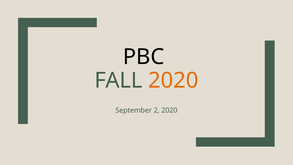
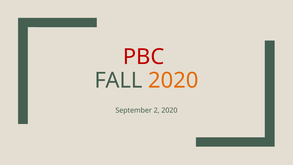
PBC colour: black -> red
